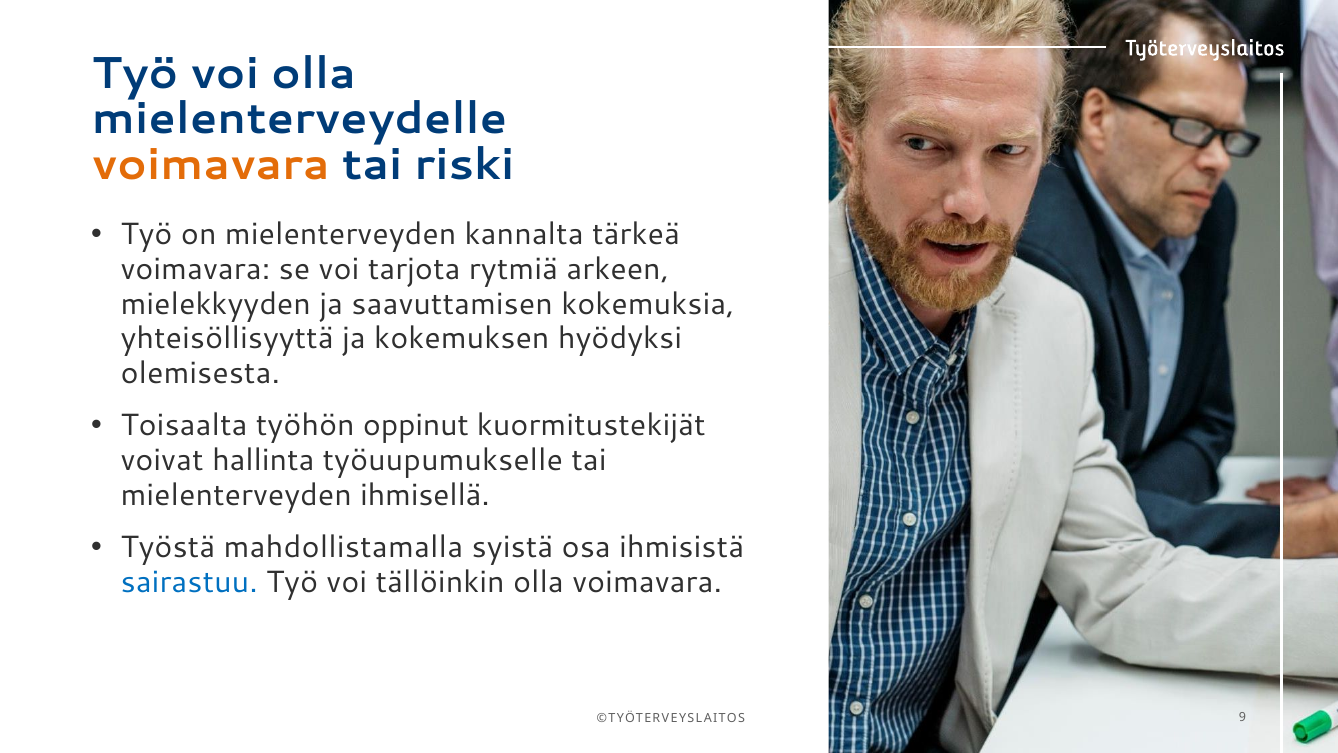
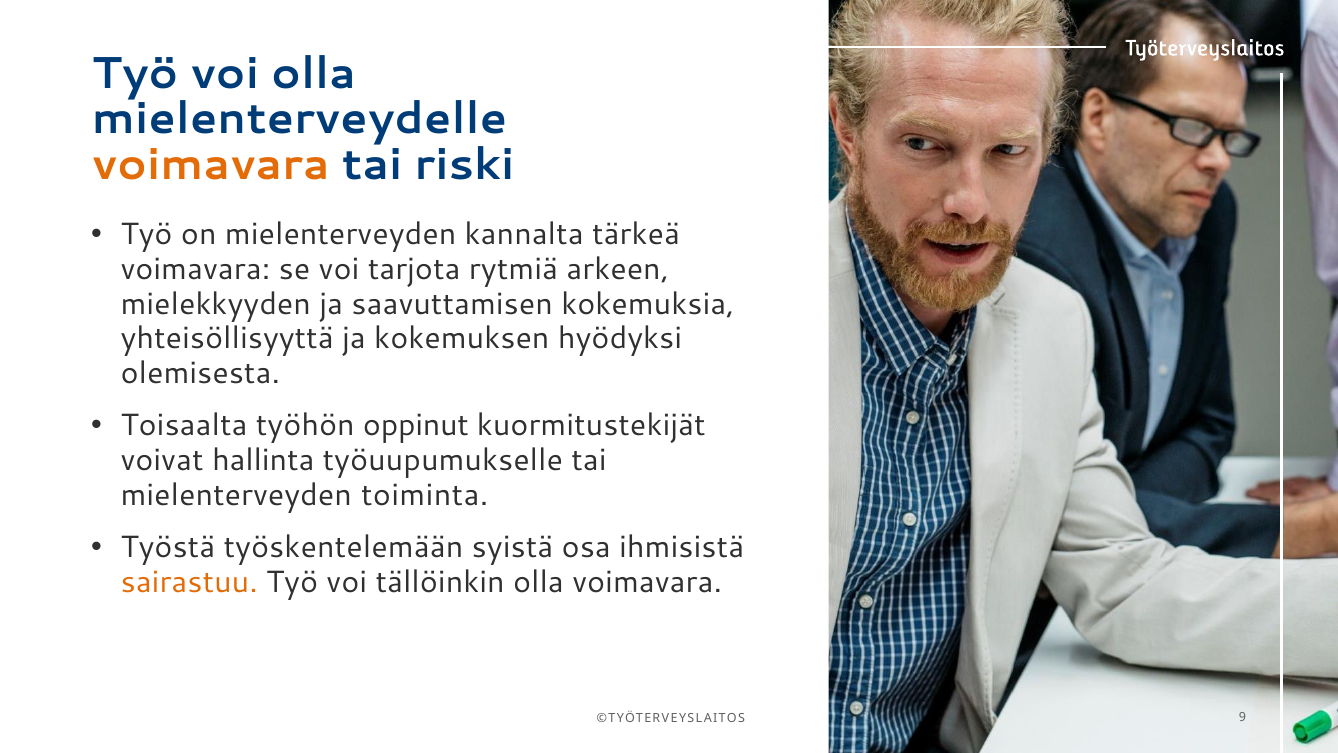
ihmisellä: ihmisellä -> toiminta
mahdollistamalla: mahdollistamalla -> työskentelemään
sairastuu colour: blue -> orange
